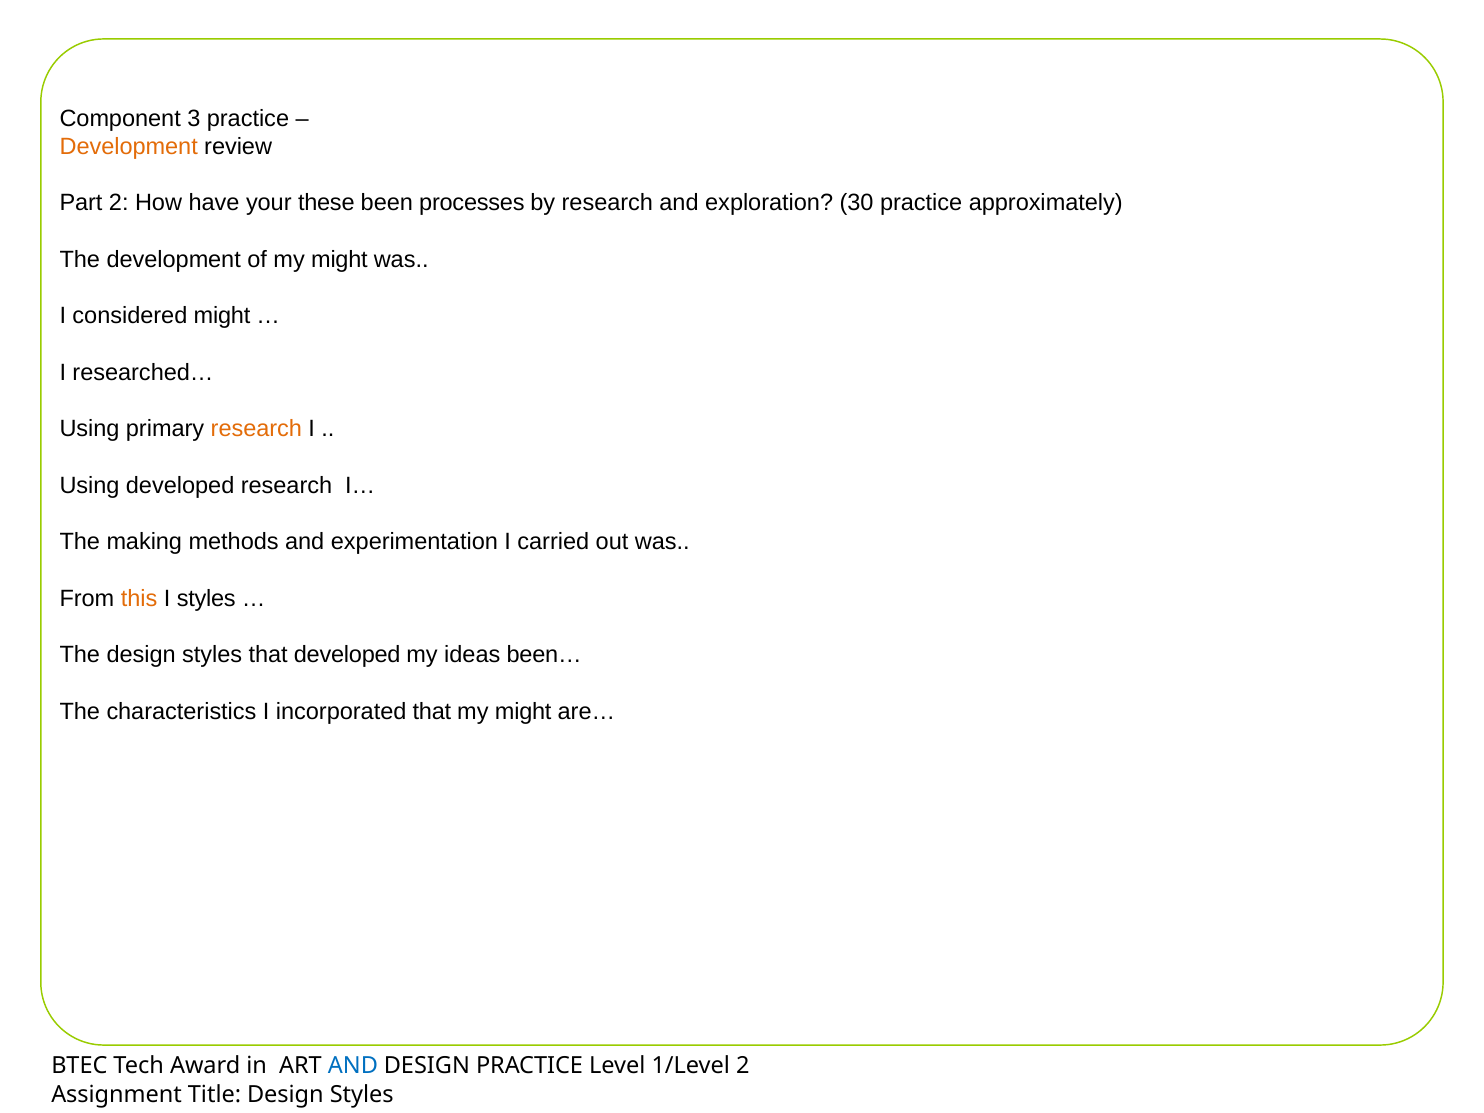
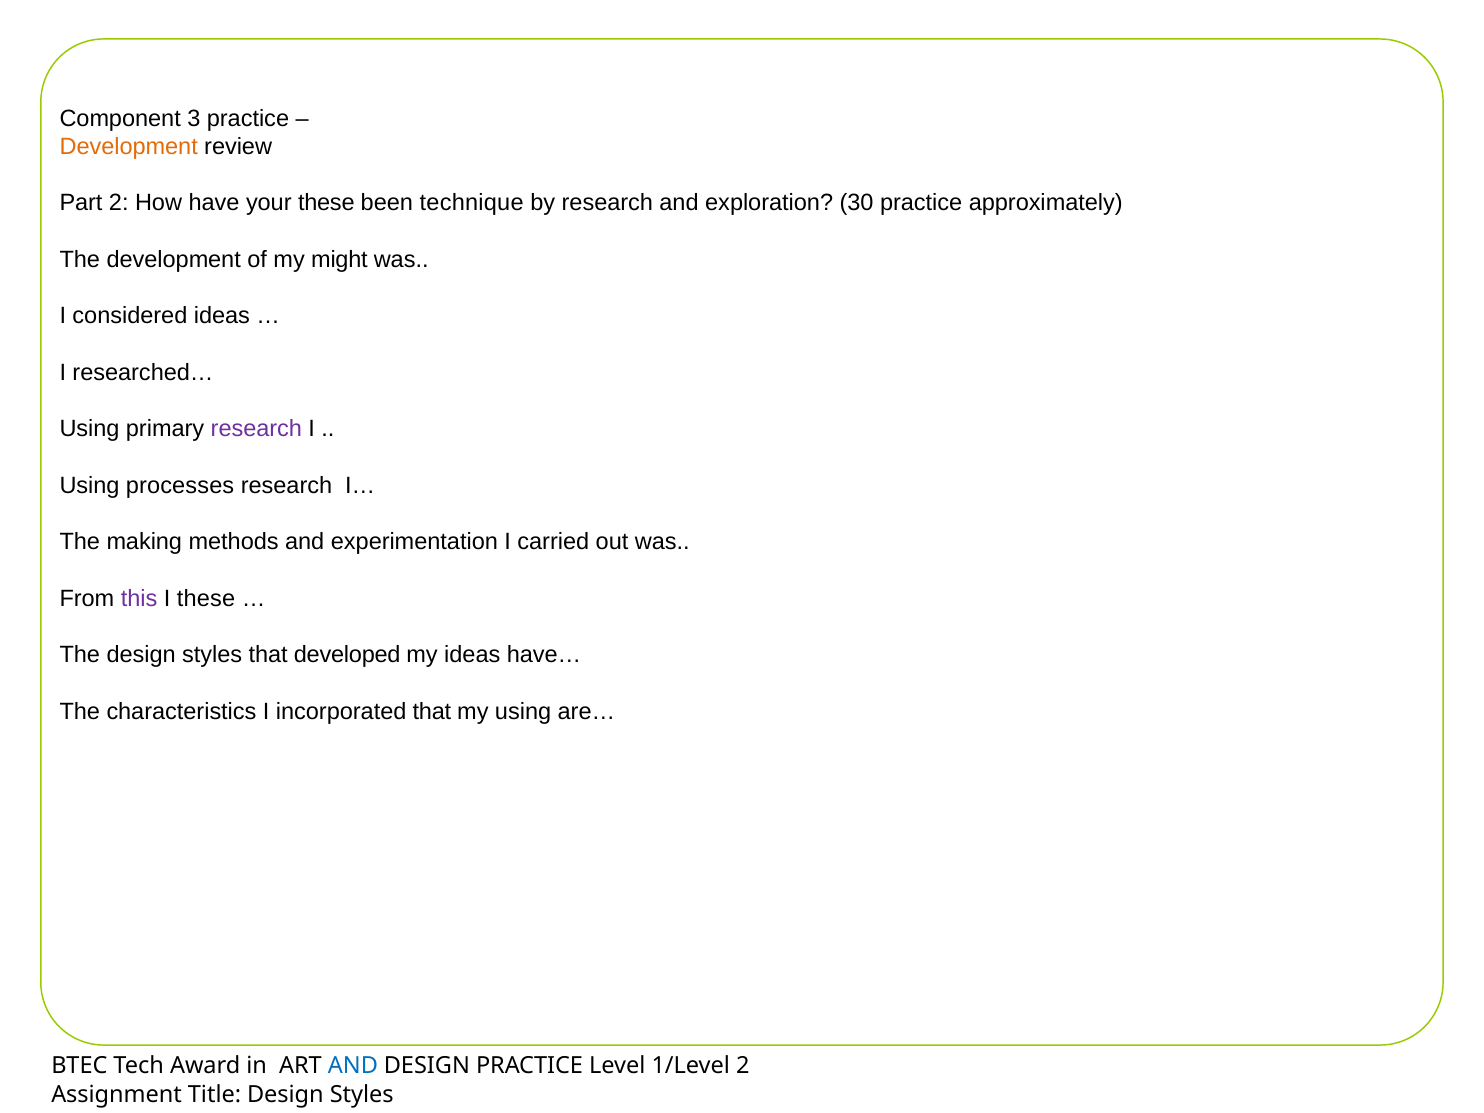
processes: processes -> technique
considered might: might -> ideas
research at (256, 429) colour: orange -> purple
Using developed: developed -> processes
this colour: orange -> purple
I styles: styles -> these
been…: been… -> have…
might at (523, 712): might -> using
